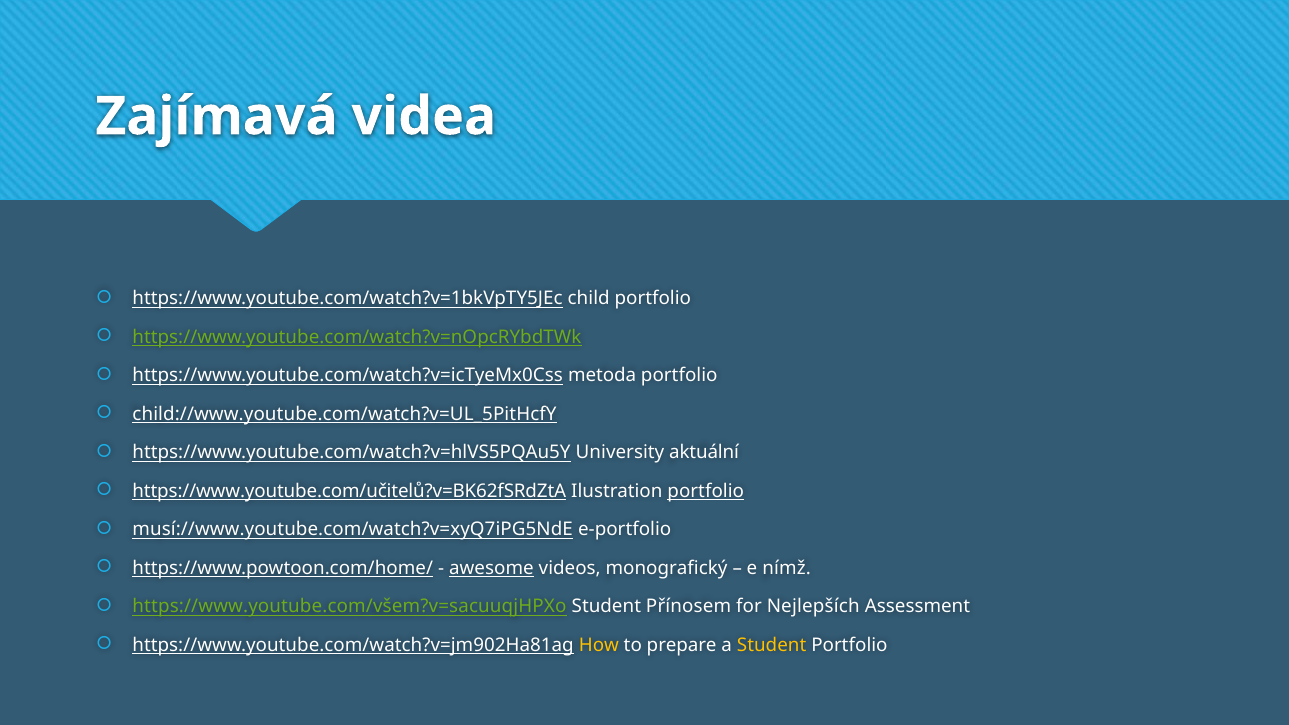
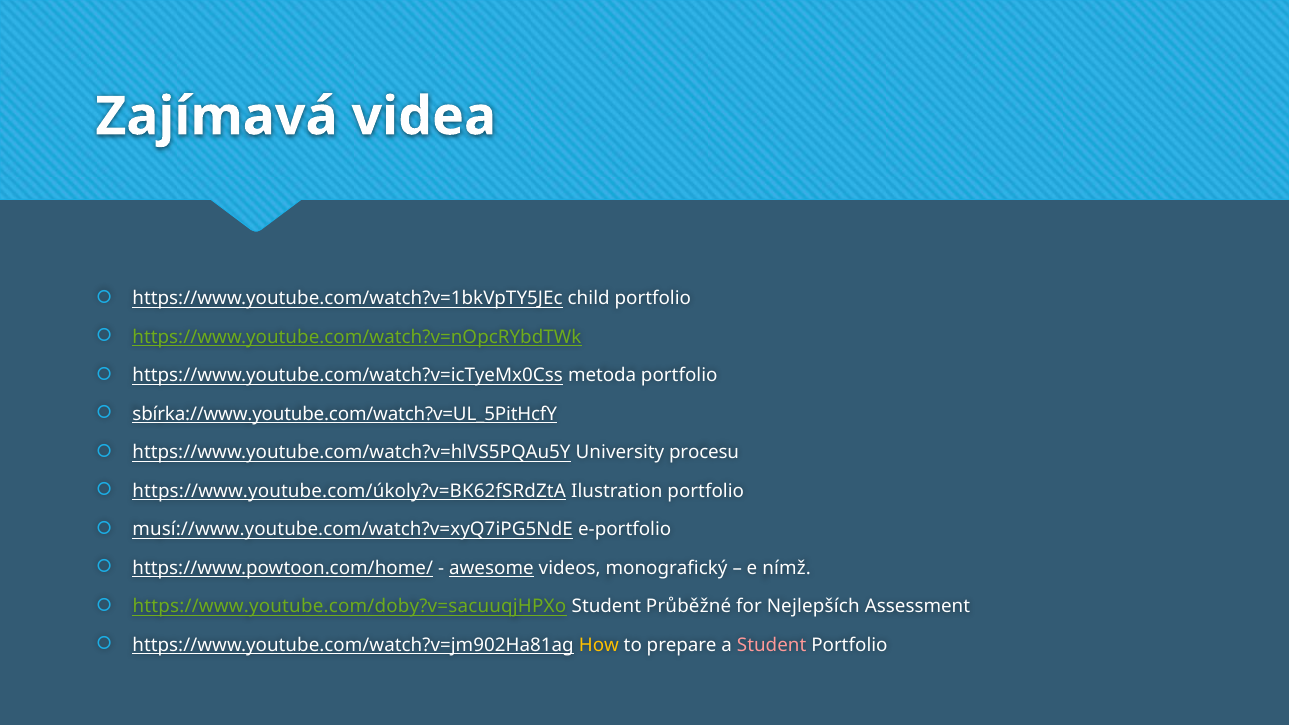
child://www.youtube.com/watch?v=UL_5PitHcfY: child://www.youtube.com/watch?v=UL_5PitHcfY -> sbírka://www.youtube.com/watch?v=UL_5PitHcfY
aktuální: aktuální -> procesu
https://www.youtube.com/učitelů?v=BK62fSRdZtA: https://www.youtube.com/učitelů?v=BK62fSRdZtA -> https://www.youtube.com/úkoly?v=BK62fSRdZtA
portfolio at (706, 491) underline: present -> none
https://www.youtube.com/všem?v=sacuuqjHPXo: https://www.youtube.com/všem?v=sacuuqjHPXo -> https://www.youtube.com/doby?v=sacuuqjHPXo
Přínosem: Přínosem -> Průběžné
Student at (772, 645) colour: yellow -> pink
